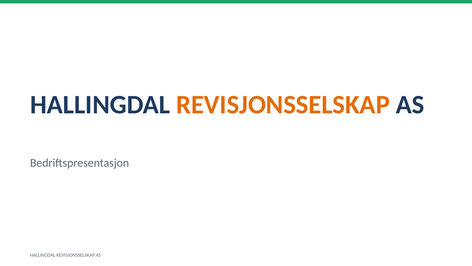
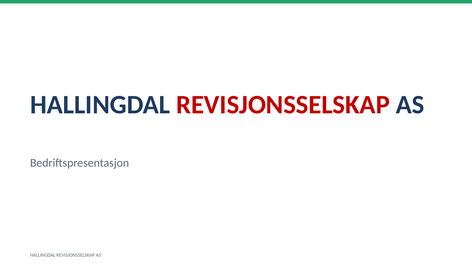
REVISJONSSELSKAP at (283, 105) colour: orange -> red
